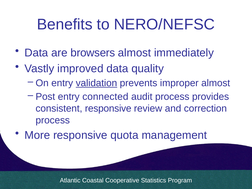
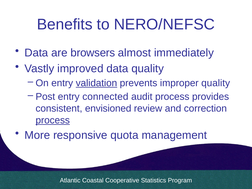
improper almost: almost -> quality
consistent responsive: responsive -> envisioned
process at (53, 120) underline: none -> present
